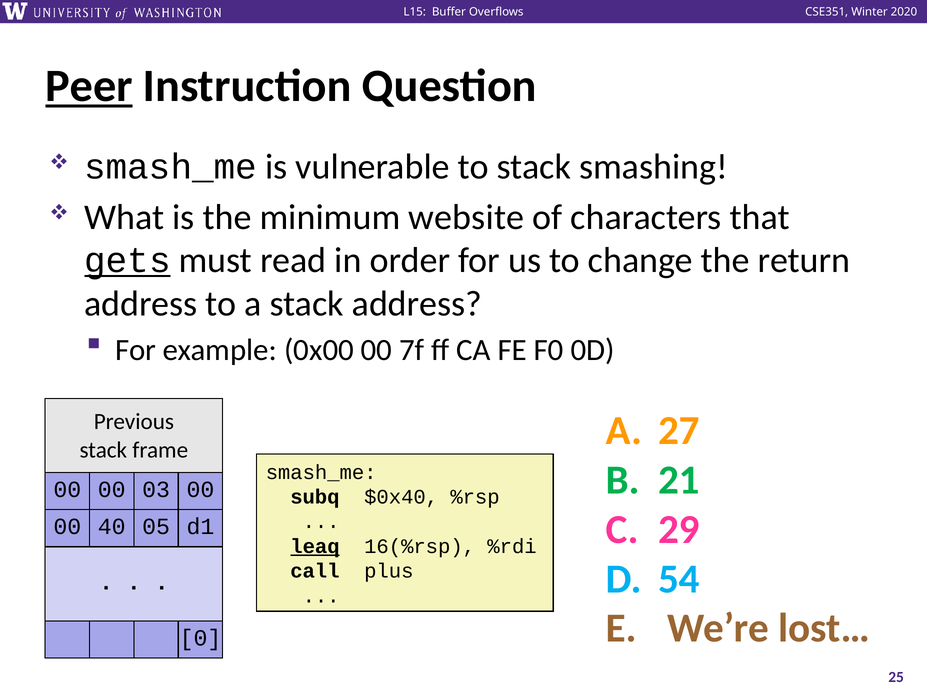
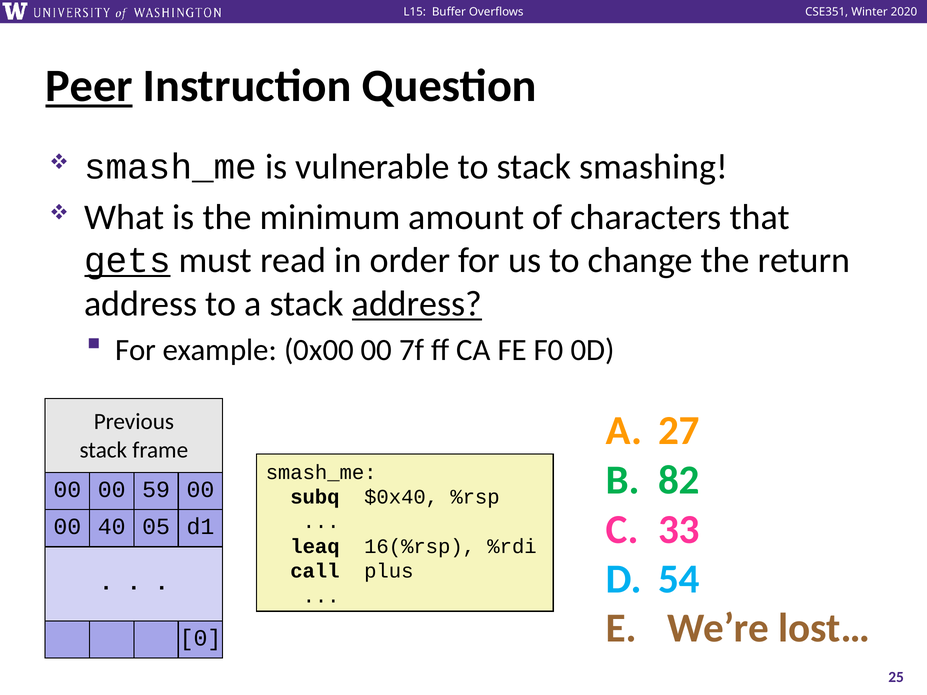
website: website -> amount
address at (417, 304) underline: none -> present
21: 21 -> 82
03: 03 -> 59
29: 29 -> 33
leaq underline: present -> none
